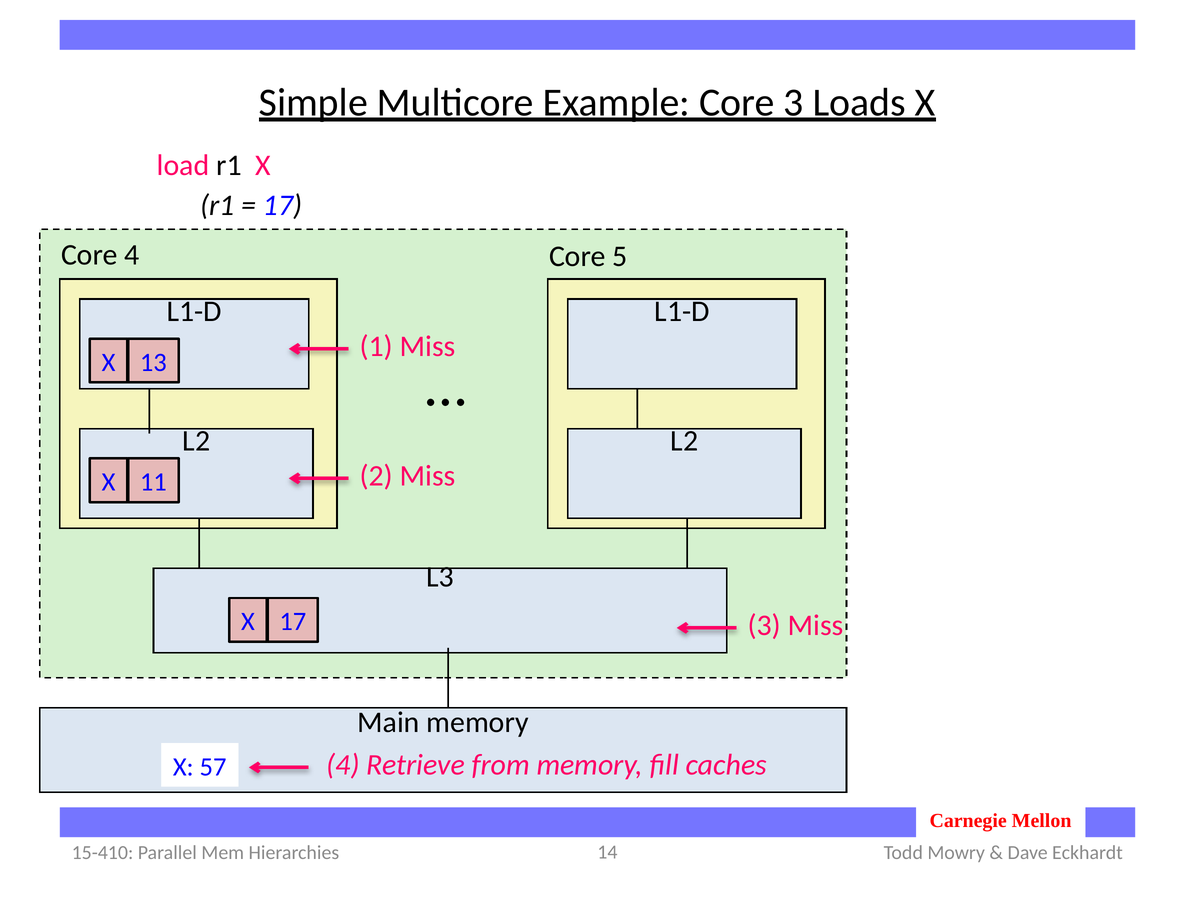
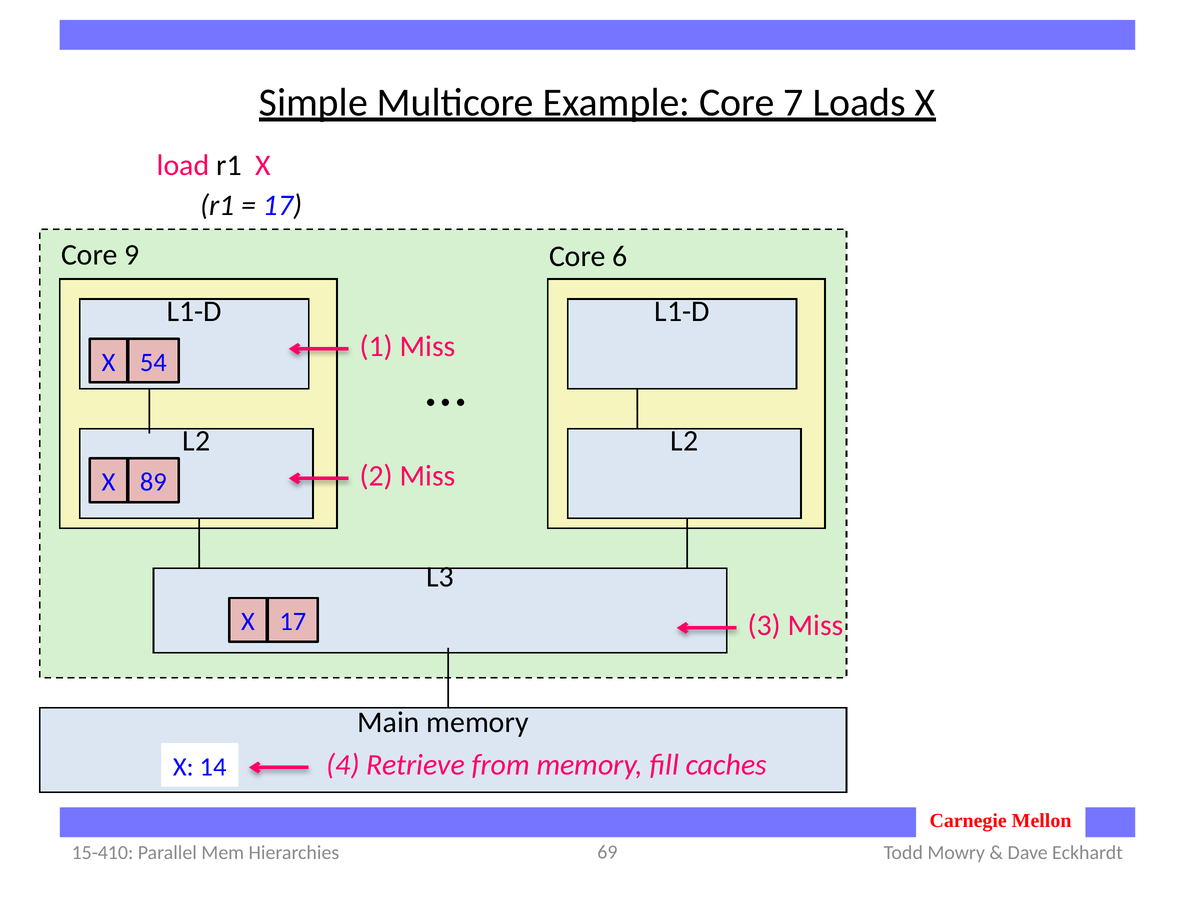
Core 3: 3 -> 7
Core 4: 4 -> 9
5: 5 -> 6
13: 13 -> 54
11: 11 -> 89
57: 57 -> 14
14: 14 -> 69
